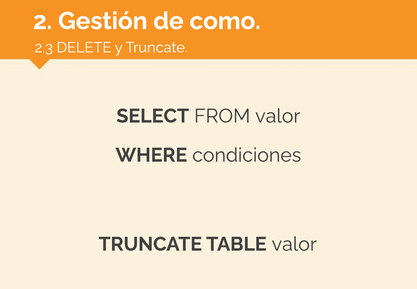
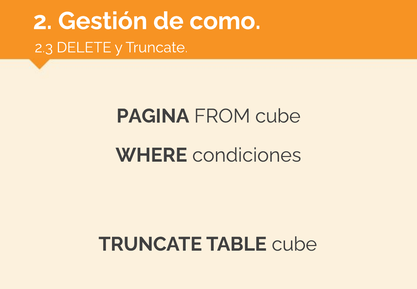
SELECT: SELECT -> PAGINA
FROM valor: valor -> cube
TABLE valor: valor -> cube
